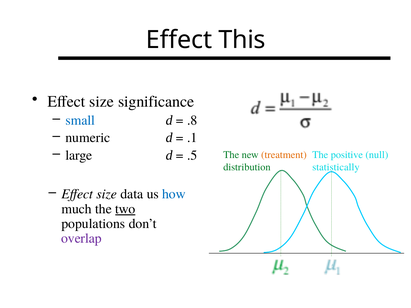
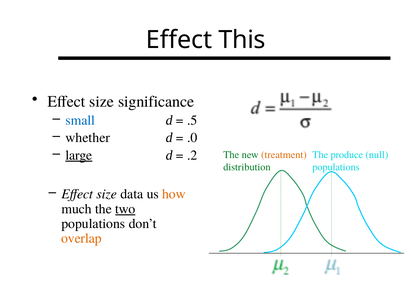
.8: .8 -> .5
numeric: numeric -> whether
.1: .1 -> .0
large underline: none -> present
.5: .5 -> .2
positive: positive -> produce
statistically at (336, 167): statistically -> populations
how colour: blue -> orange
overlap colour: purple -> orange
